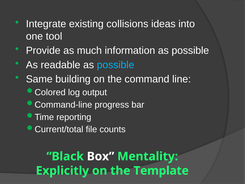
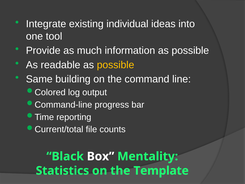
collisions: collisions -> individual
possible at (116, 65) colour: light blue -> yellow
Explicitly: Explicitly -> Statistics
